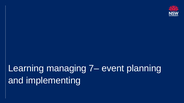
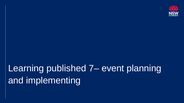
managing: managing -> published
